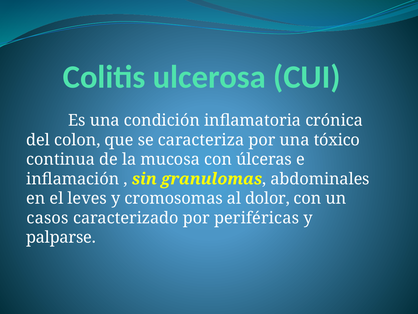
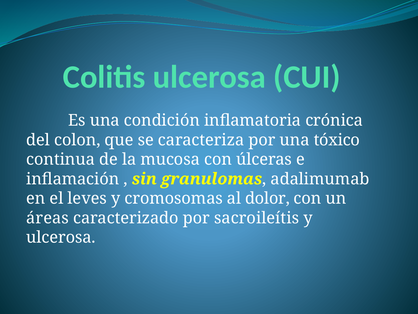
abdominales: abdominales -> adalimumab
casos: casos -> áreas
periféricas: periféricas -> sacroileítis
palparse at (61, 237): palparse -> ulcerosa
